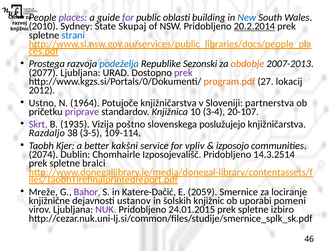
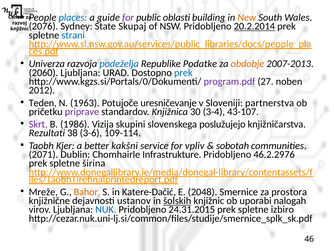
places colour: purple -> blue
New colour: blue -> orange
2010: 2010 -> 2076
Prostega: Prostega -> Univerza
Sezonski: Sezonski -> Podatke
2077: 2077 -> 2060
prek at (183, 73) colour: purple -> blue
program.pdf colour: orange -> purple
lokacij: lokacij -> noben
Ustno: Ustno -> Teden
1964: 1964 -> 1963
Potujoče knjižničarstva: knjižničarstva -> uresničevanje
10: 10 -> 30
20-107: 20-107 -> 43-107
1935: 1935 -> 1986
poštno: poštno -> skupini
Razdaljo: Razdaljo -> Rezultati
3-5: 3-5 -> 3-6
izposojo: izposojo -> sobotah
2074: 2074 -> 2071
Izposojevališč: Izposojevališč -> Infrastrukture
14.3.2514: 14.3.2514 -> 46.2.2976
bralci: bralci -> širina
Bahor colour: purple -> orange
2059: 2059 -> 2048
lociranje: lociranje -> prostora
šolskih underline: none -> present
pomeni: pomeni -> nalogah
NUK colour: purple -> blue
24.01.2015: 24.01.2015 -> 24.31.2015
